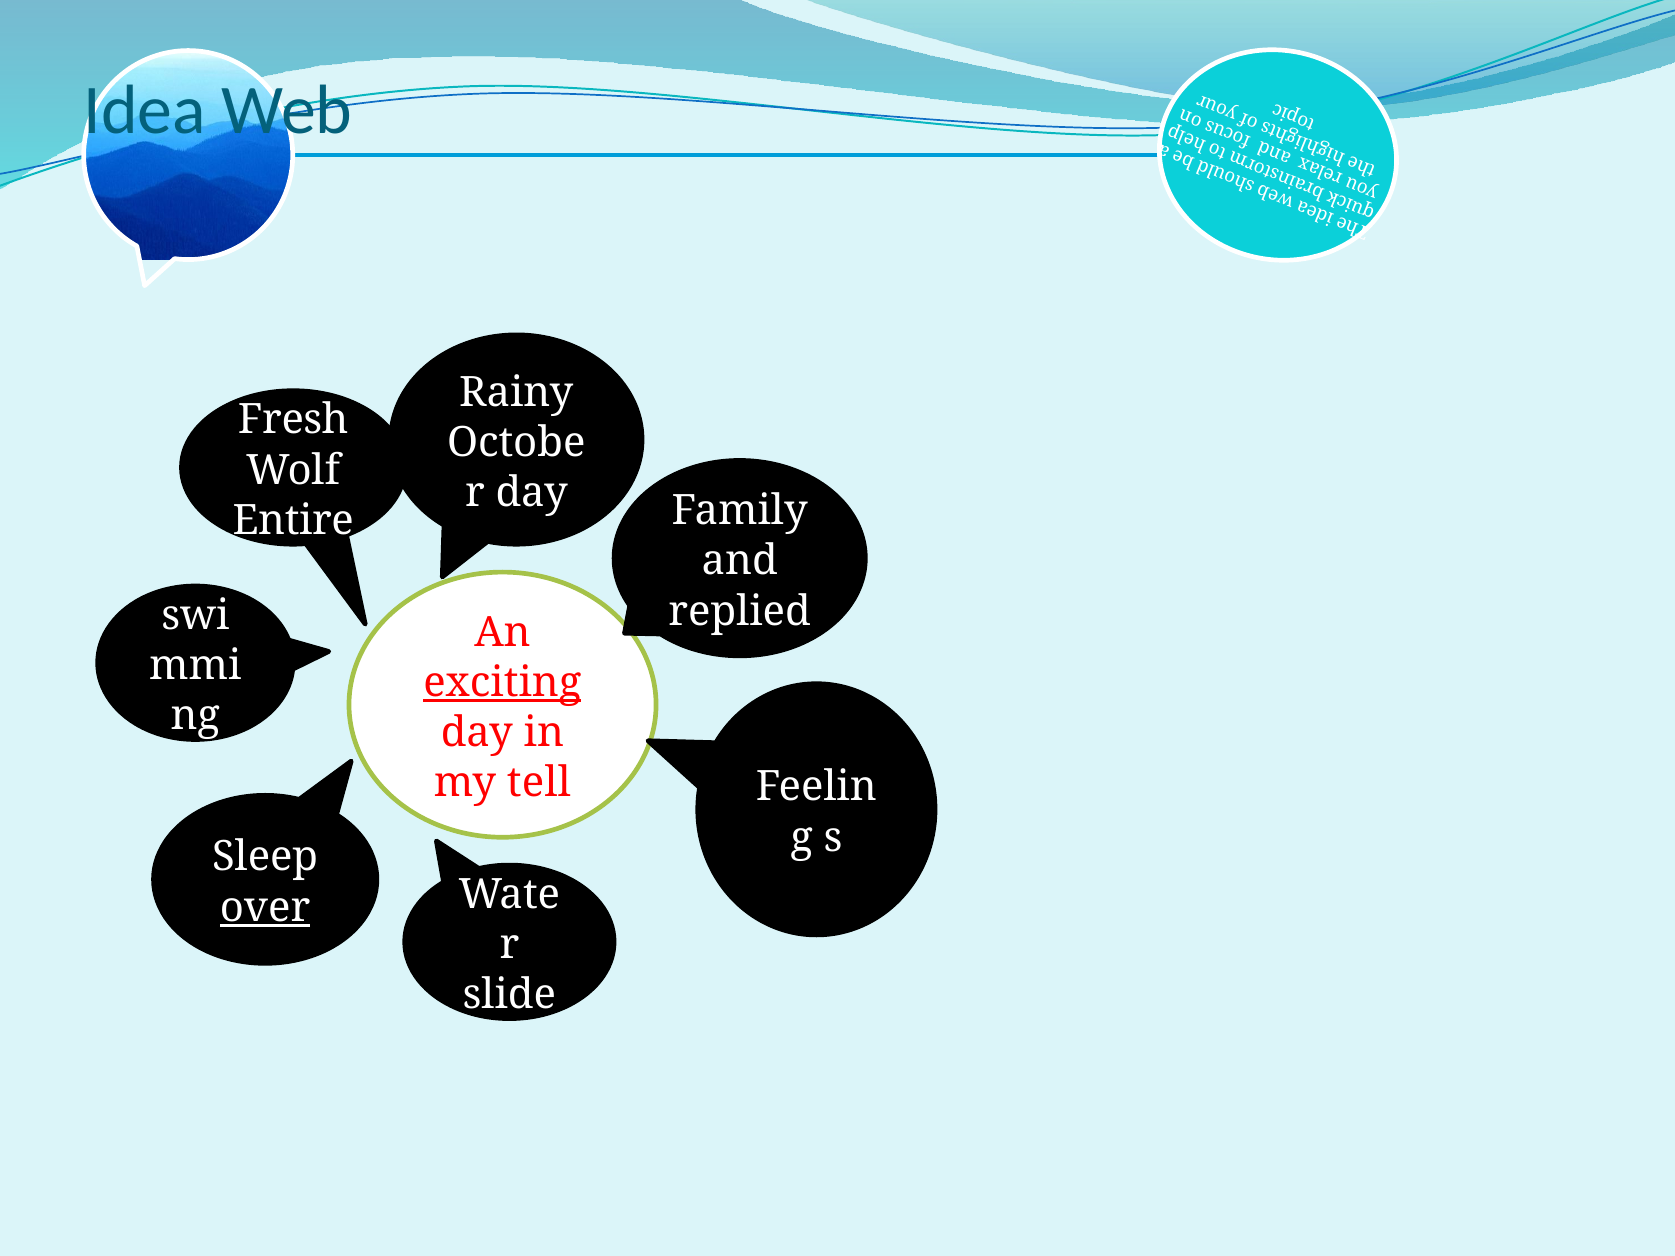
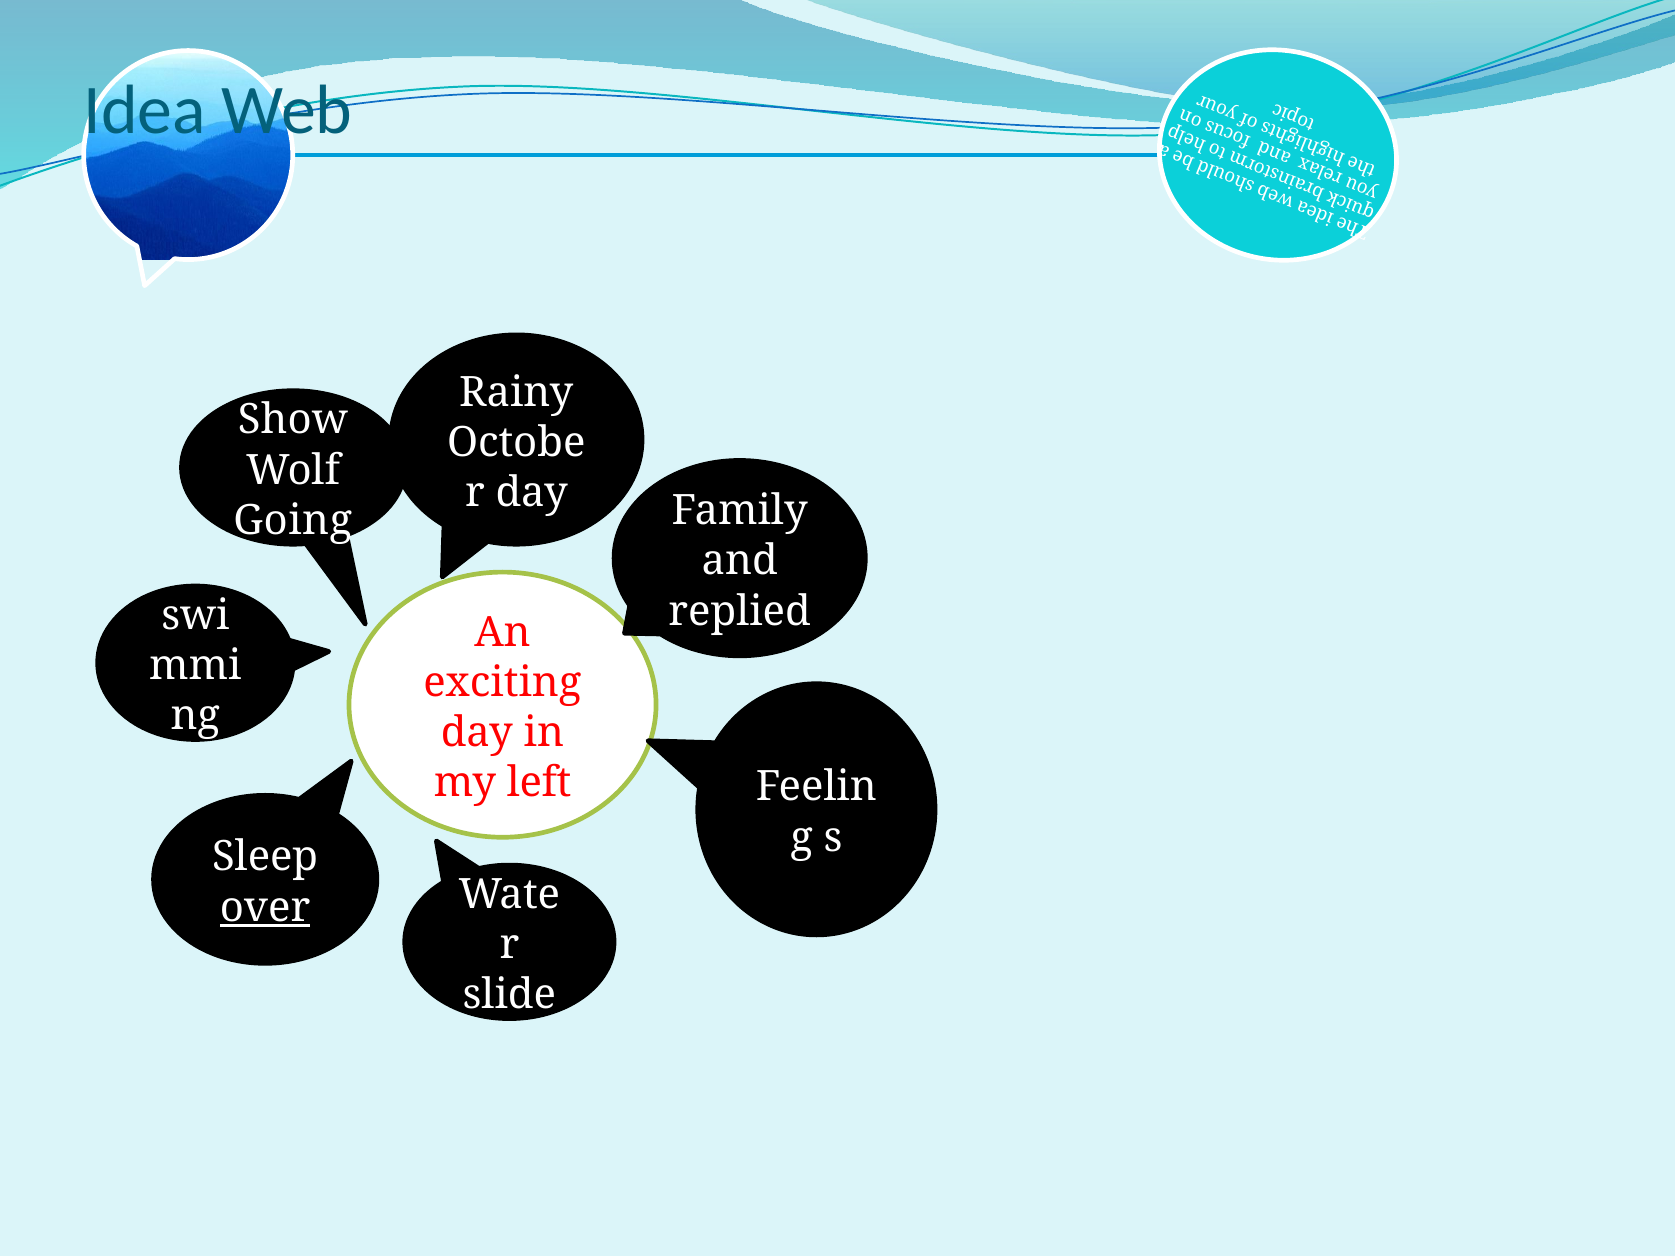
Fresh: Fresh -> Show
Entire: Entire -> Going
exciting underline: present -> none
tell: tell -> left
